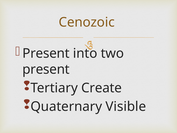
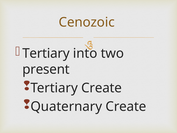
Present at (46, 53): Present -> Tertiary
Quaternary Visible: Visible -> Create
